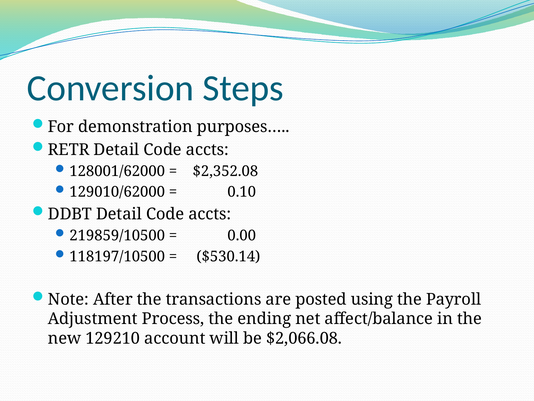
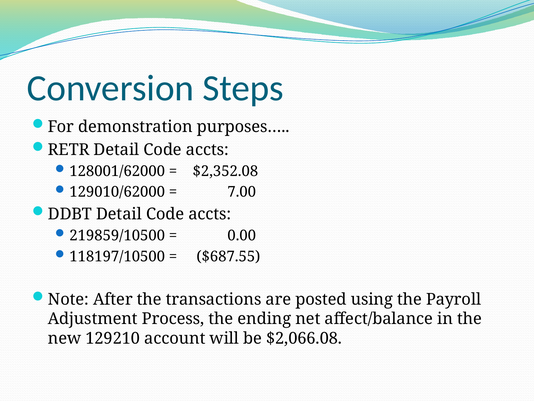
0.10: 0.10 -> 7.00
$530.14: $530.14 -> $687.55
